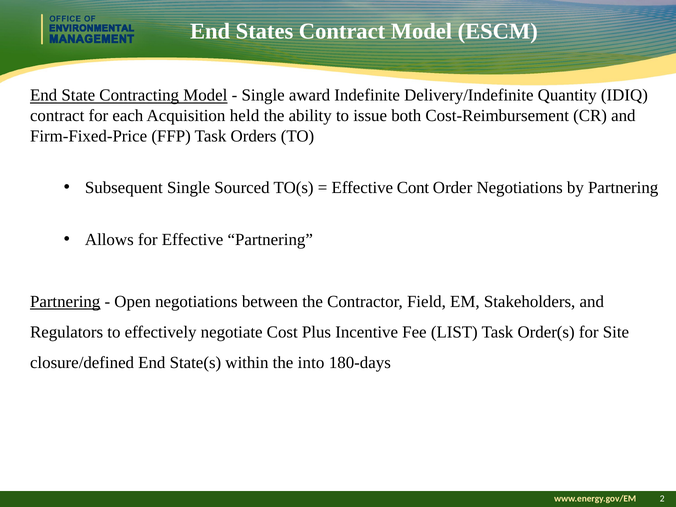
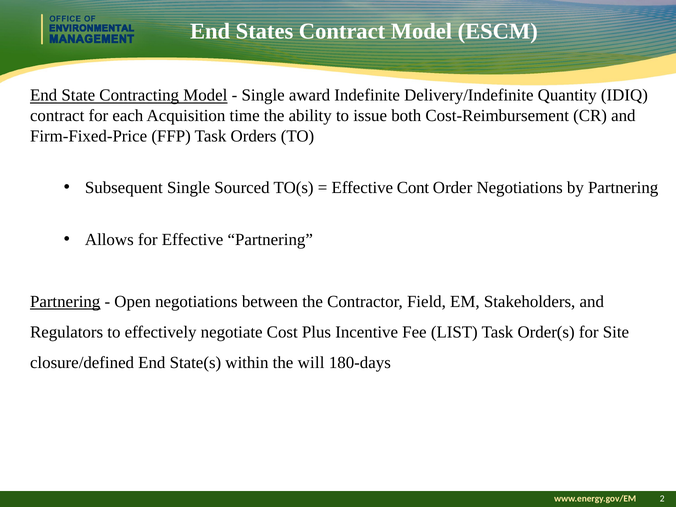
held: held -> time
into: into -> will
